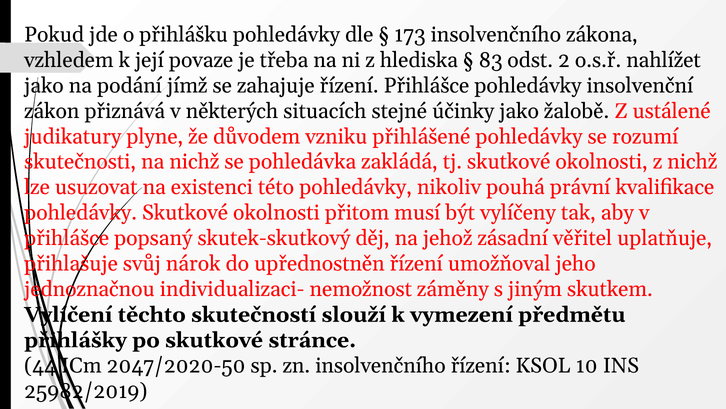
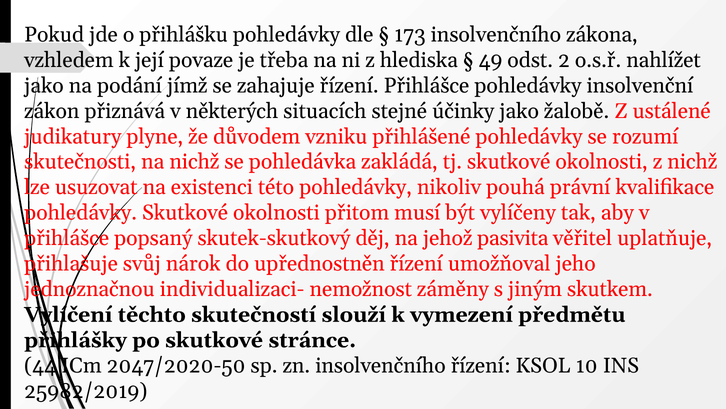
83: 83 -> 49
zásadní: zásadní -> pasivita
